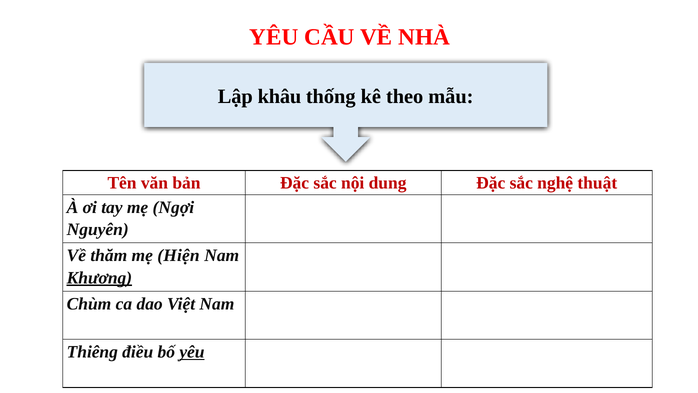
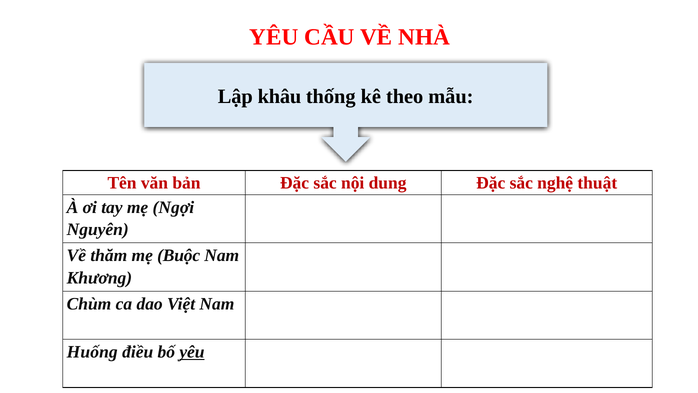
Hiện: Hiện -> Buộc
Khương underline: present -> none
Thiêng: Thiêng -> Huống
